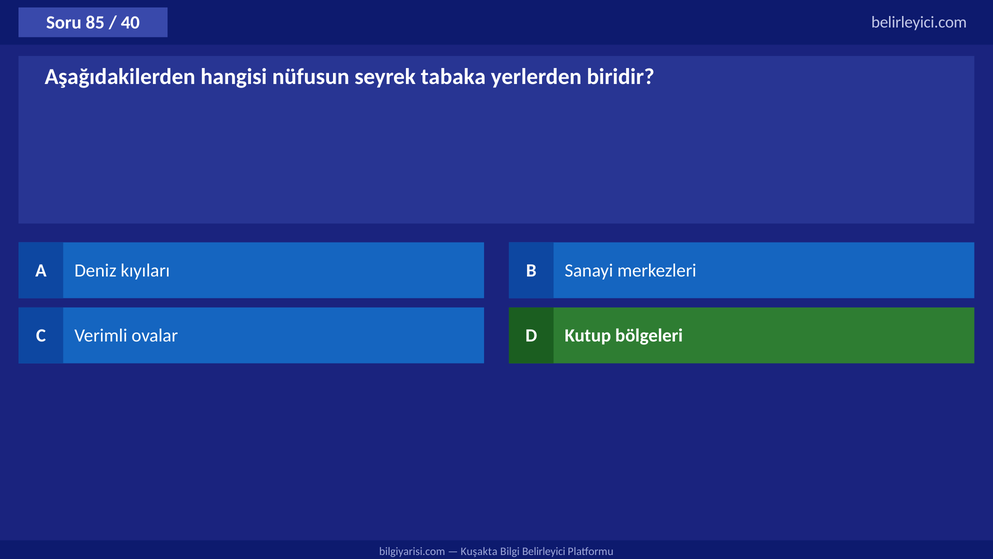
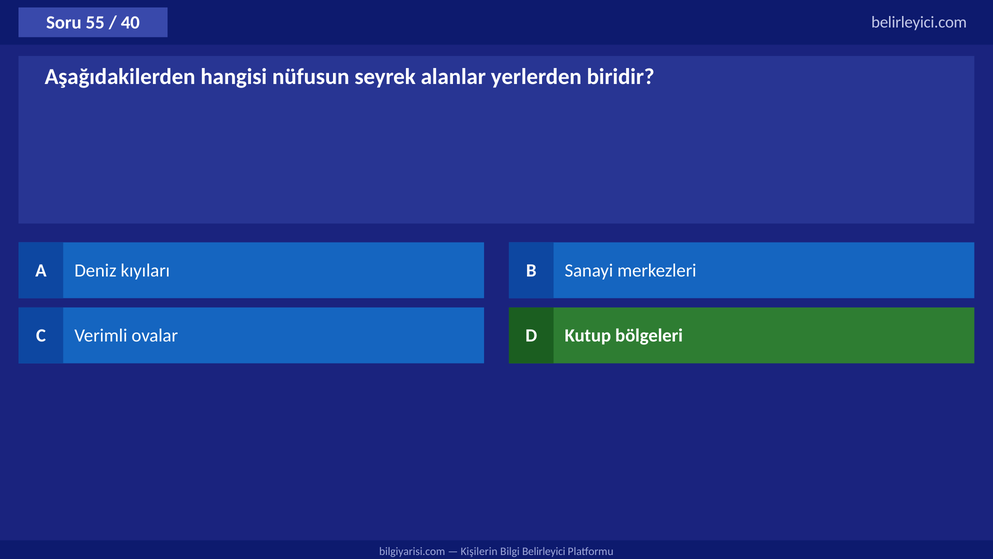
85: 85 -> 55
tabaka: tabaka -> alanlar
Kuşakta: Kuşakta -> Kişilerin
